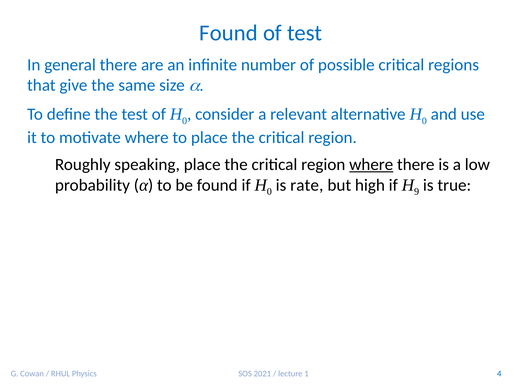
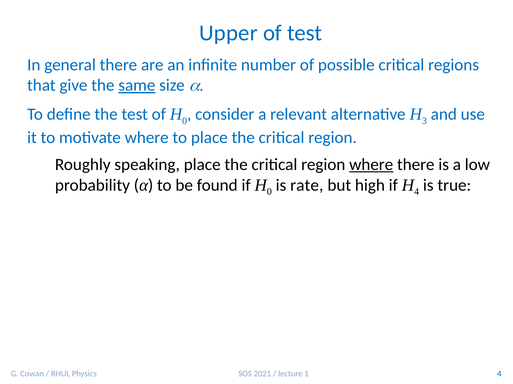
Found at (228, 33): Found -> Upper
same underline: none -> present
0 at (424, 121): 0 -> 3
9 at (417, 192): 9 -> 4
